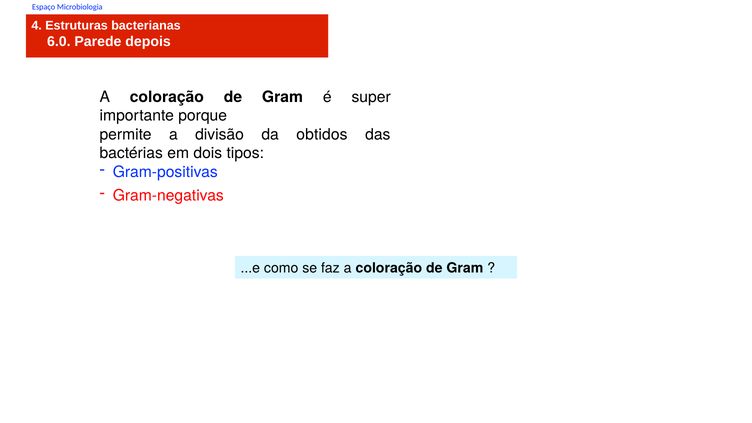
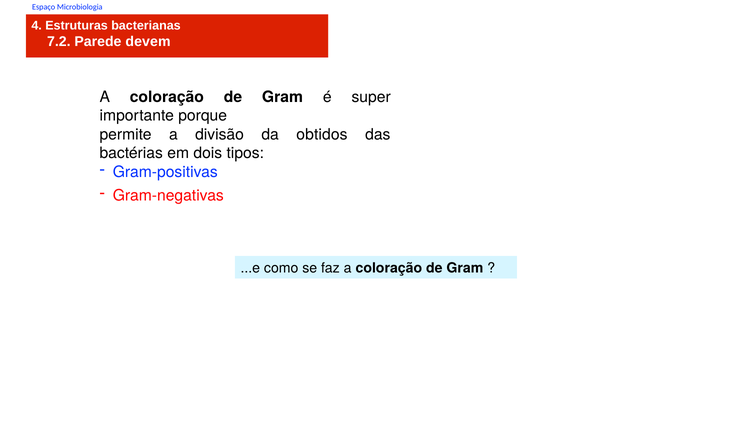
6.0: 6.0 -> 7.2
depois: depois -> devem
